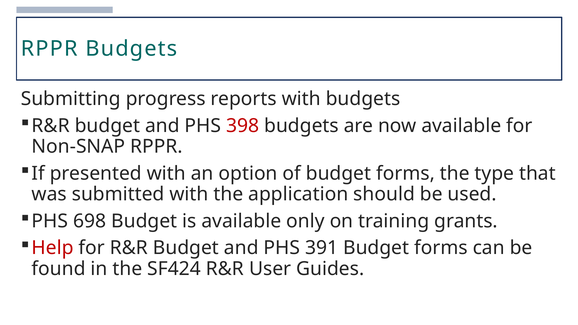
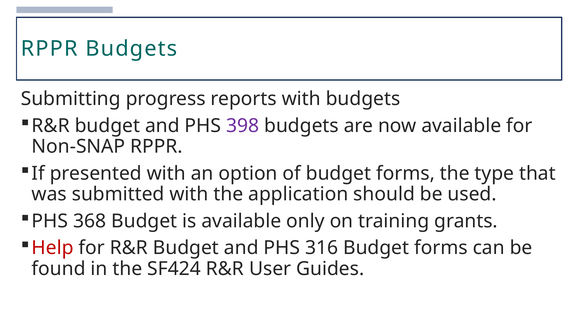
398 colour: red -> purple
698: 698 -> 368
391: 391 -> 316
